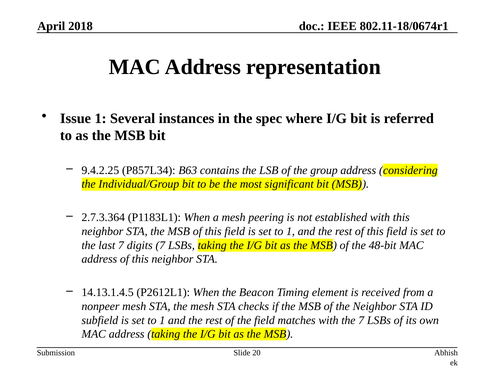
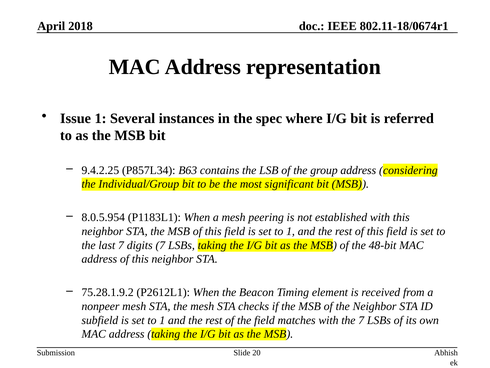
2.7.3.364: 2.7.3.364 -> 8.0.5.954
14.13.1.4.5: 14.13.1.4.5 -> 75.28.1.9.2
